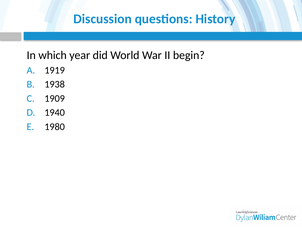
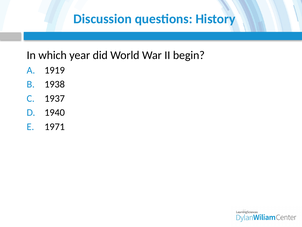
1909: 1909 -> 1937
1980: 1980 -> 1971
